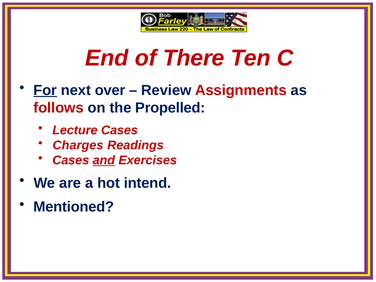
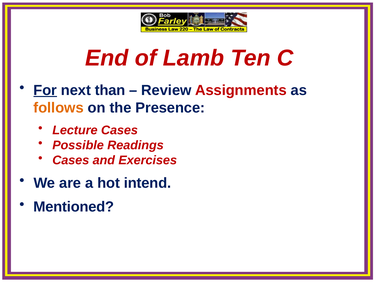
There: There -> Lamb
over: over -> than
follows colour: red -> orange
Propelled: Propelled -> Presence
Charges: Charges -> Possible
and underline: present -> none
